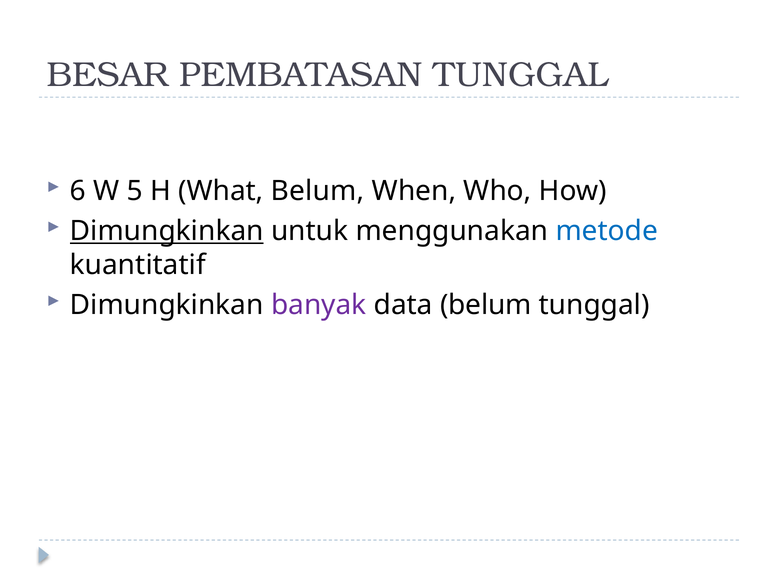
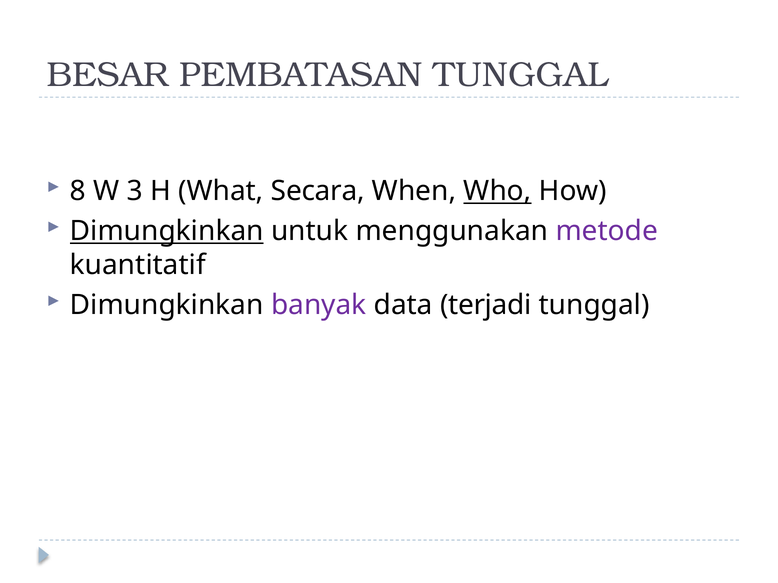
6: 6 -> 8
5: 5 -> 3
What Belum: Belum -> Secara
Who underline: none -> present
metode colour: blue -> purple
data belum: belum -> terjadi
